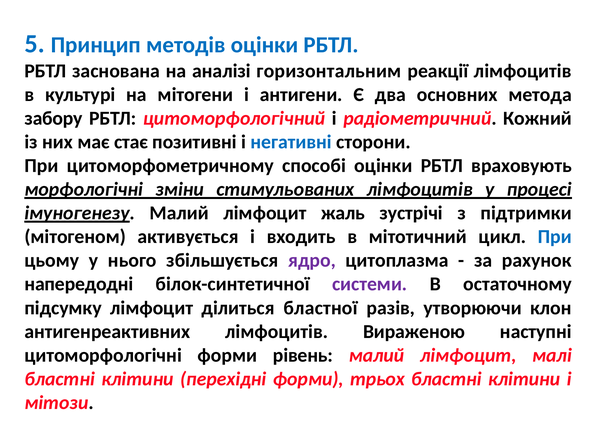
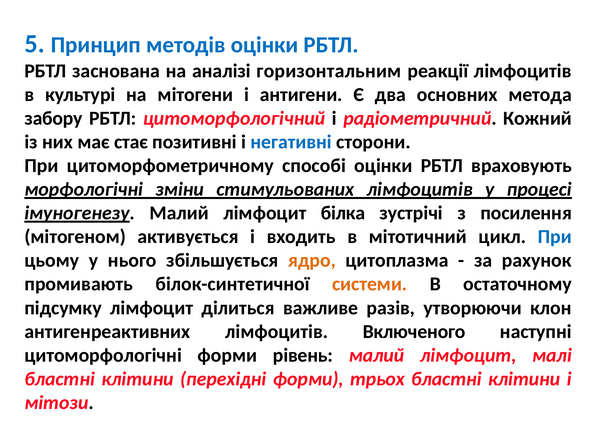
жаль: жаль -> білка
підтримки: підтримки -> посилення
ядро colour: purple -> orange
напередодні: напередодні -> промивають
системи colour: purple -> orange
бластної: бластної -> важливе
Вираженою: Вираженою -> Включеного
